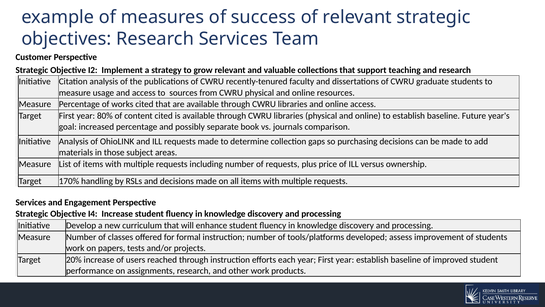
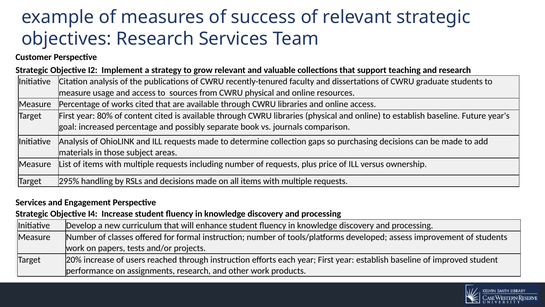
170%: 170% -> 295%
